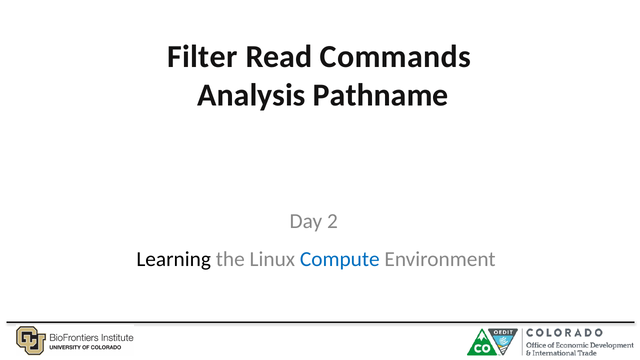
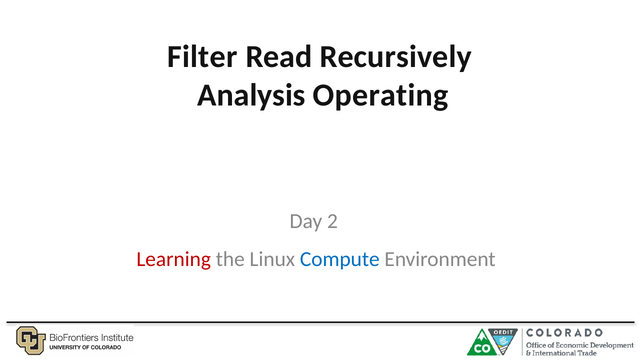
Commands: Commands -> Recursively
Pathname: Pathname -> Operating
Learning colour: black -> red
